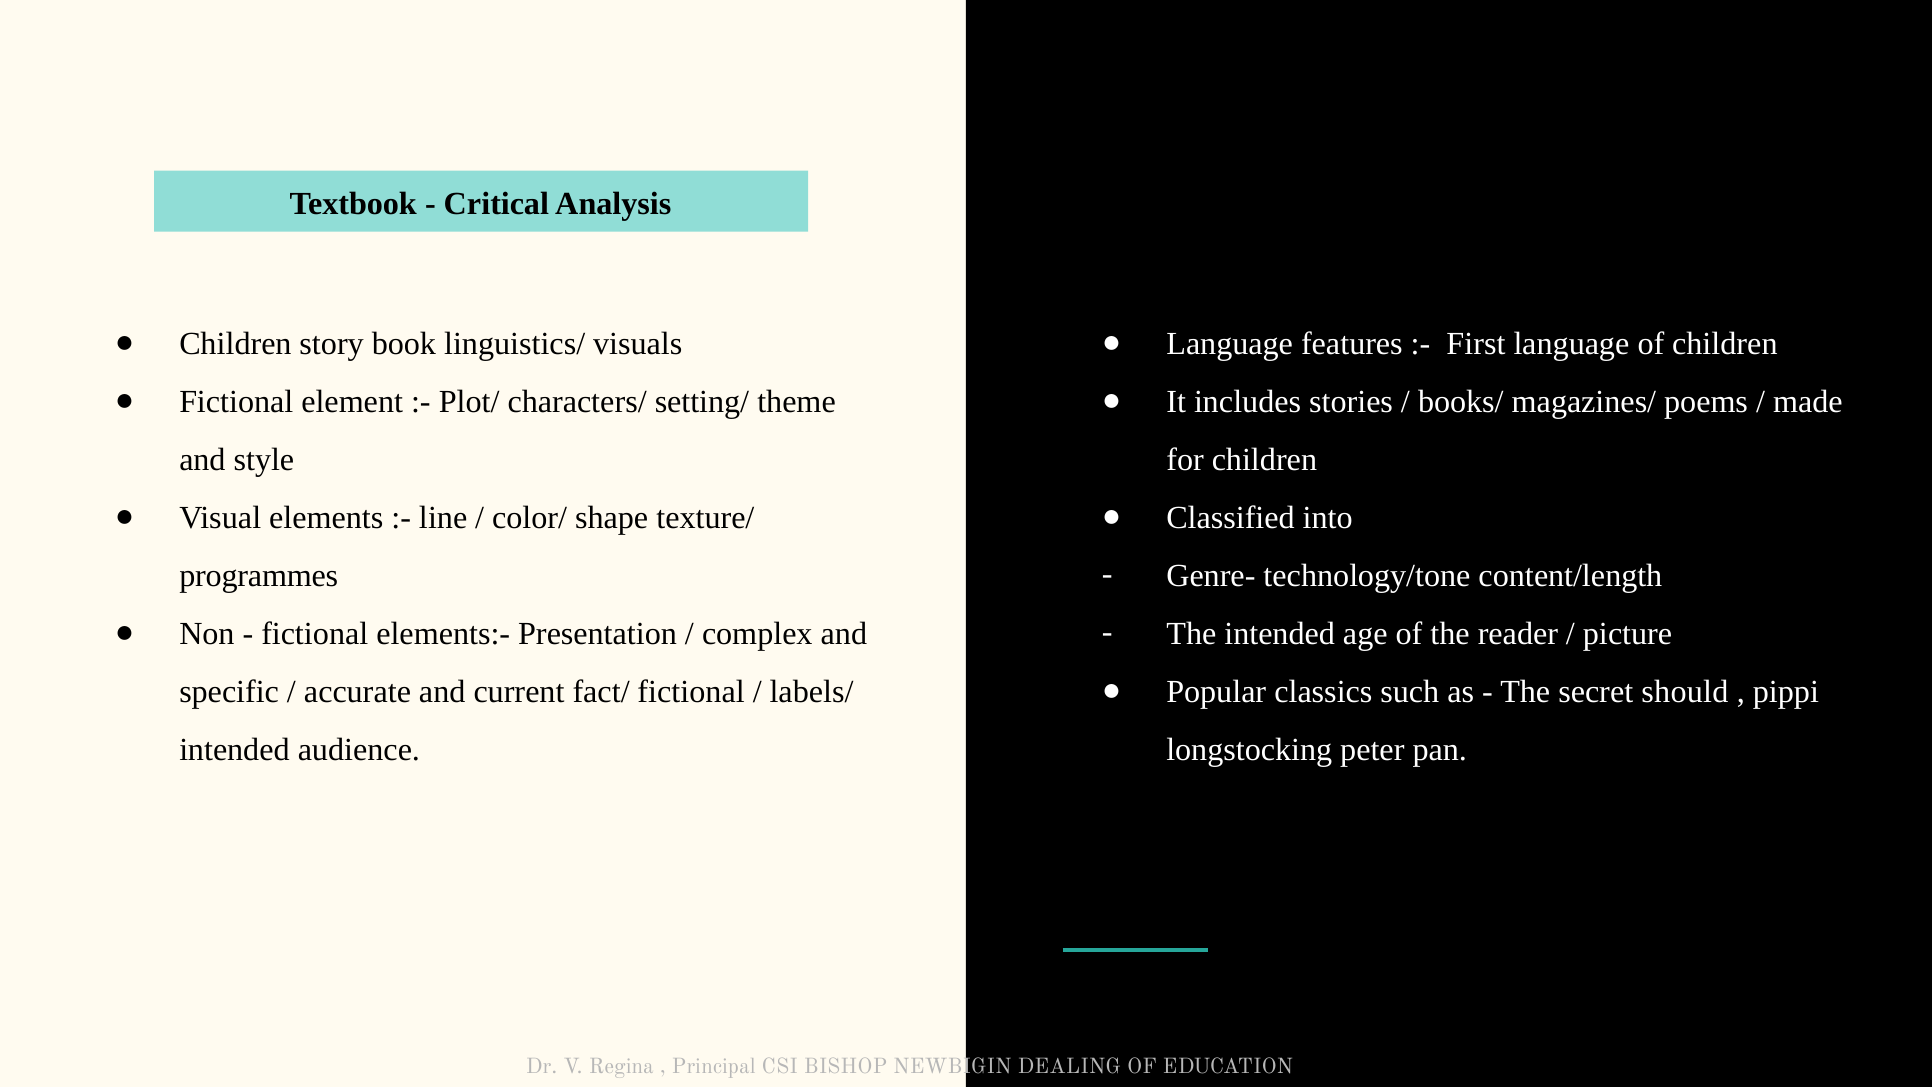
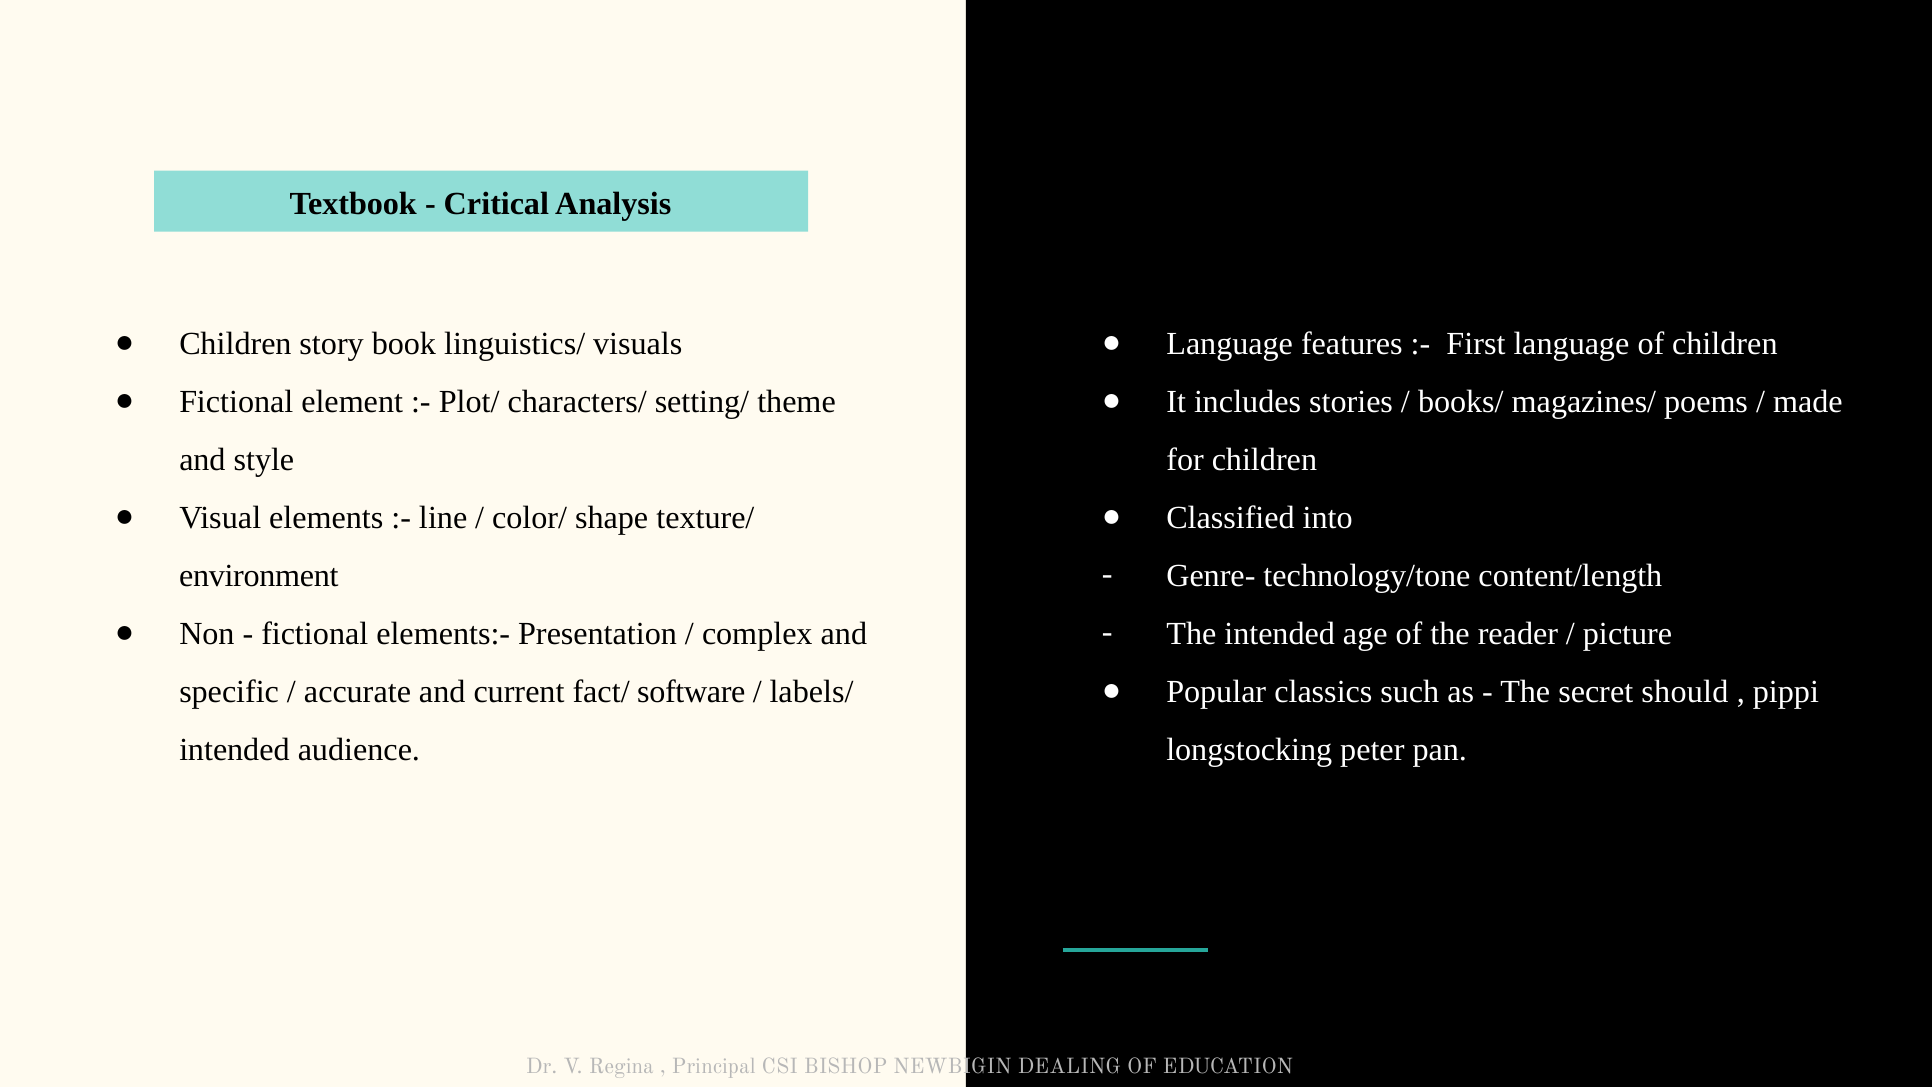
programmes: programmes -> environment
fact/ fictional: fictional -> software
